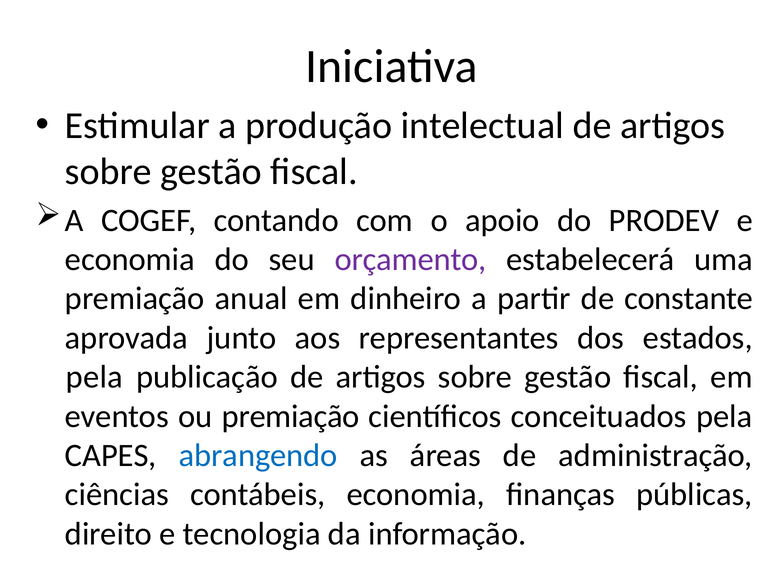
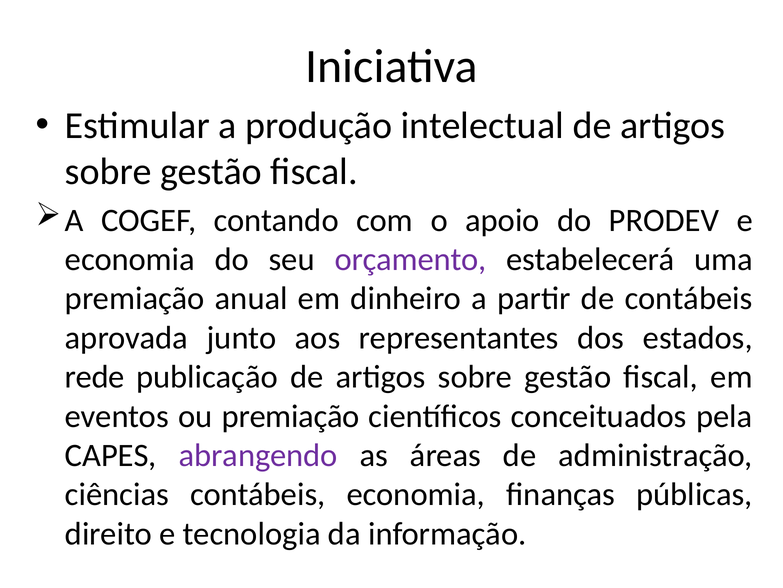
de constante: constante -> contábeis
pela at (94, 377): pela -> rede
abrangendo colour: blue -> purple
